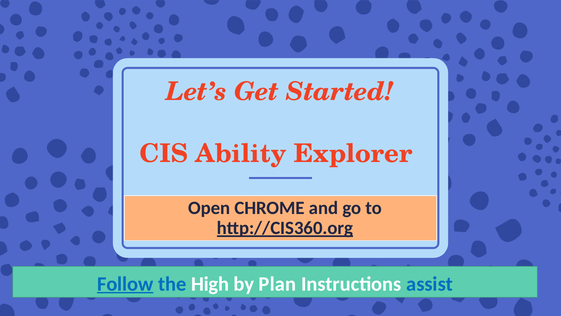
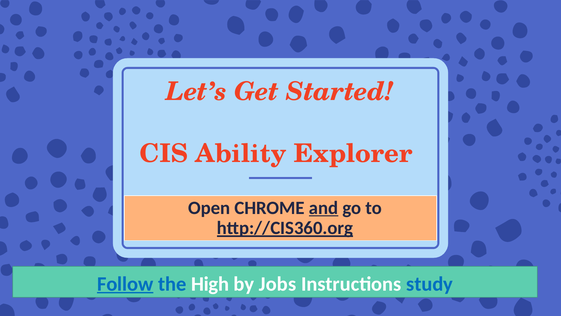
and underline: none -> present
Plan: Plan -> Jobs
assist: assist -> study
